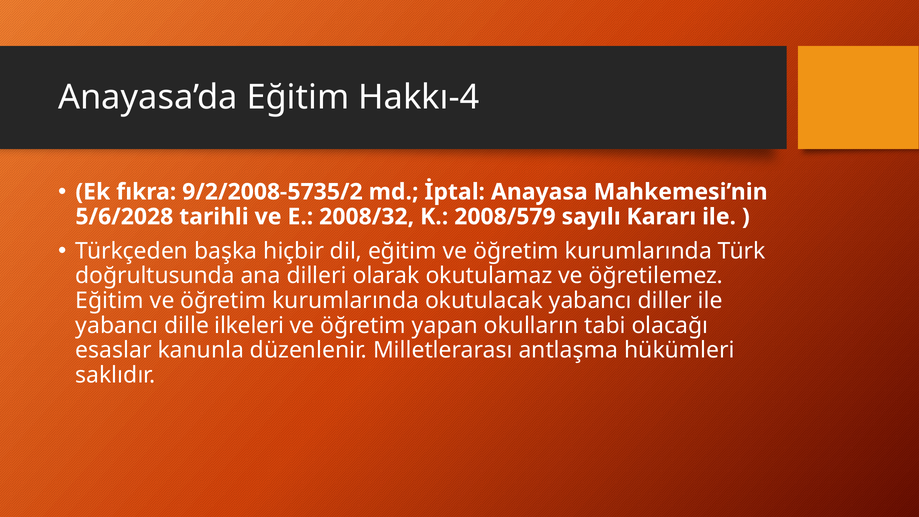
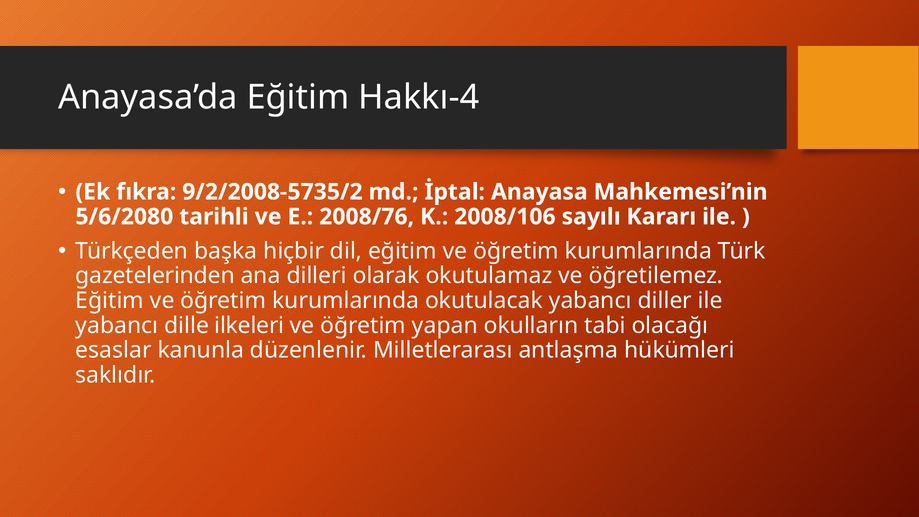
5/6/2028: 5/6/2028 -> 5/6/2080
2008/32: 2008/32 -> 2008/76
2008/579: 2008/579 -> 2008/106
doğrultusunda: doğrultusunda -> gazetelerinden
